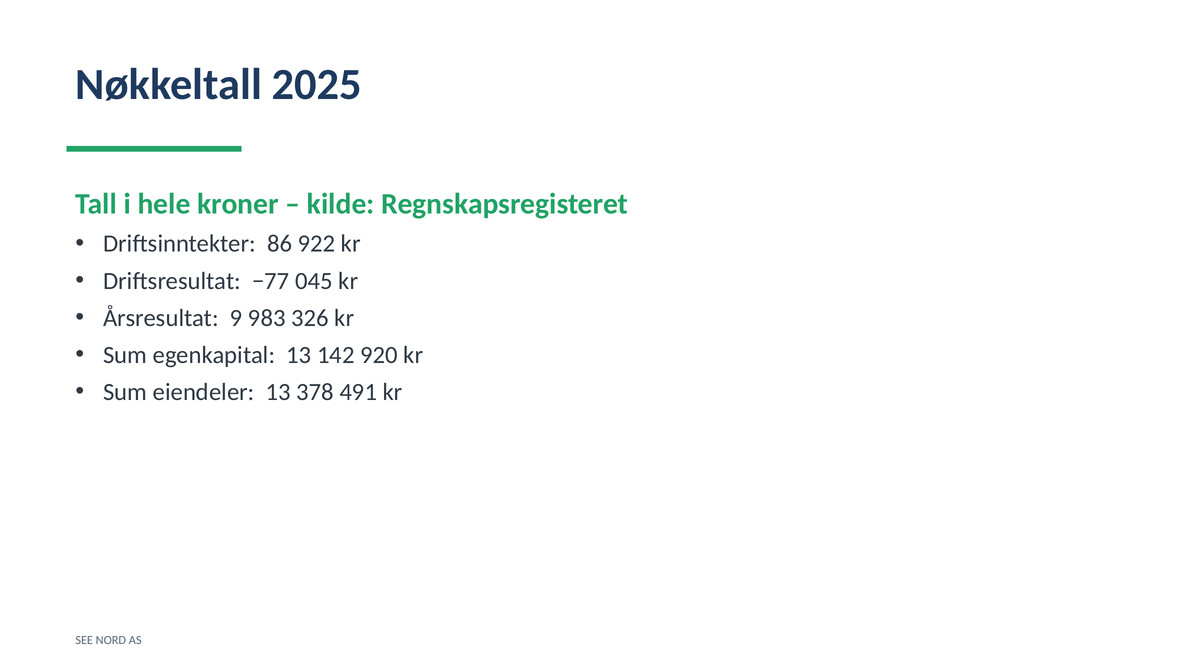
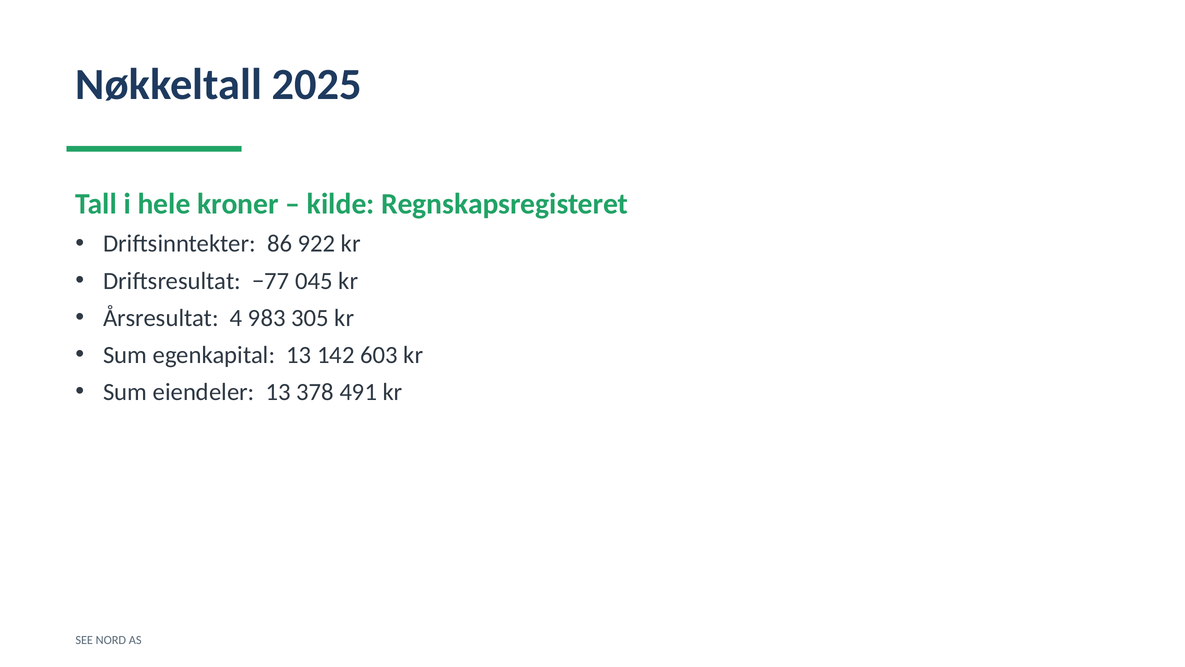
9: 9 -> 4
326: 326 -> 305
920: 920 -> 603
